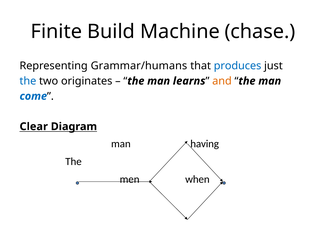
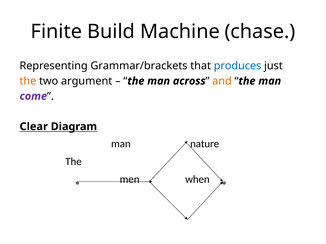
Grammar/humans: Grammar/humans -> Grammar/brackets
the at (28, 81) colour: blue -> orange
originates: originates -> argument
learns: learns -> across
come colour: blue -> purple
having: having -> nature
